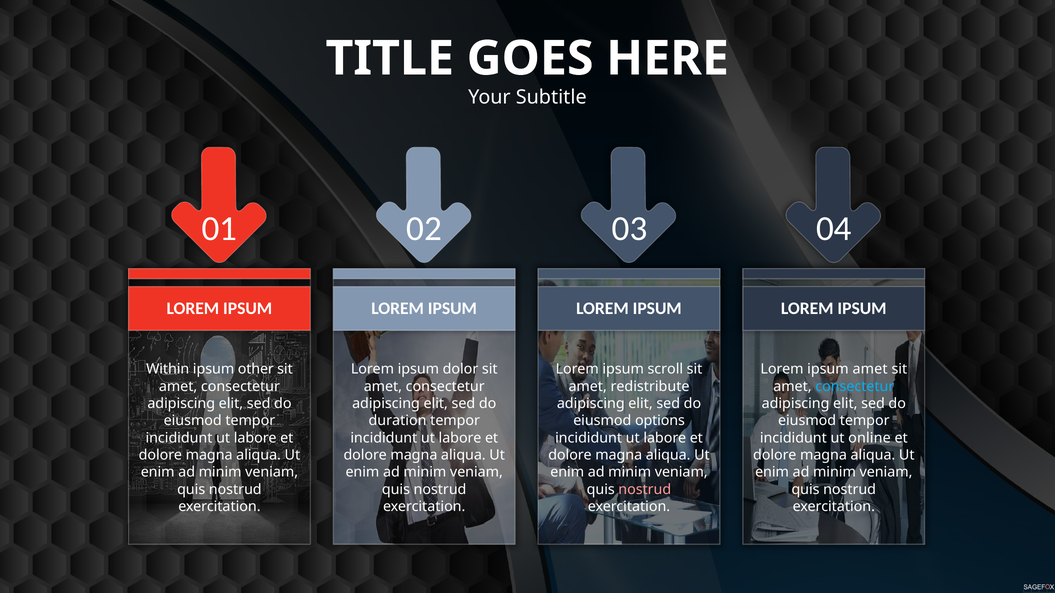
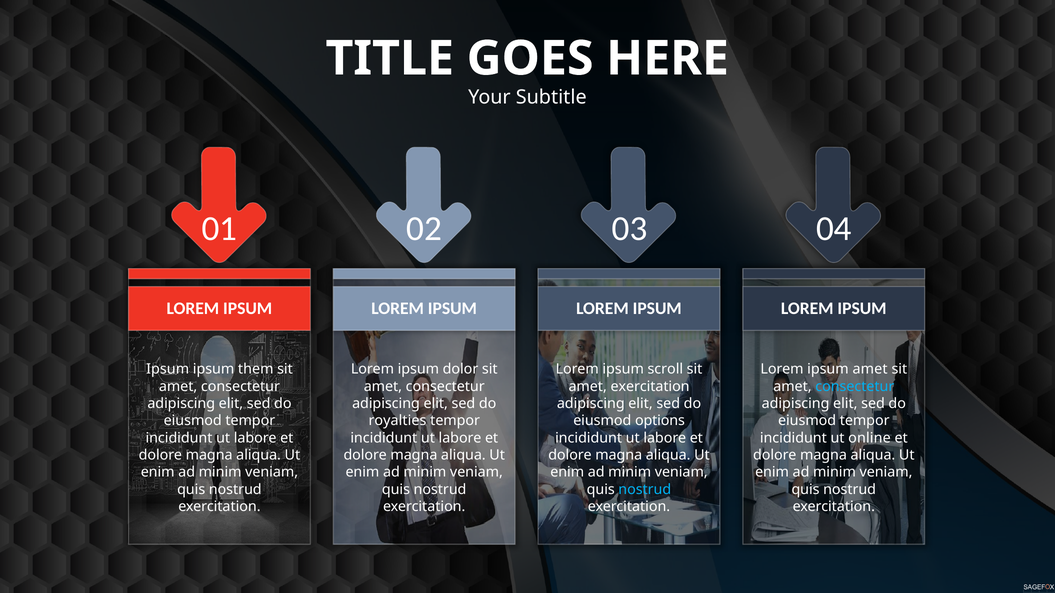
Within at (168, 370): Within -> Ipsum
other: other -> them
amet redistribute: redistribute -> exercitation
duration: duration -> royalties
nostrud at (645, 490) colour: pink -> light blue
